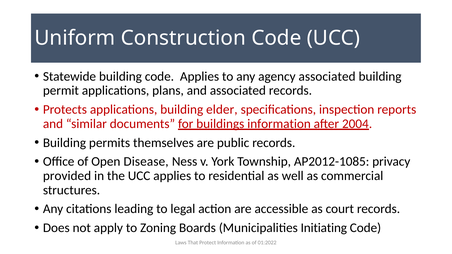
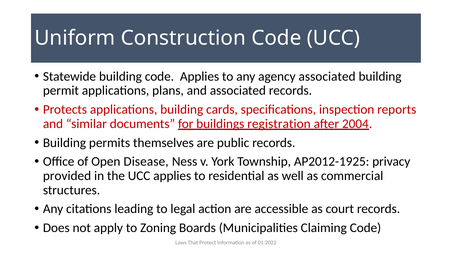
elder: elder -> cards
buildings information: information -> registration
AP2012-1085: AP2012-1085 -> AP2012-1925
Initiating: Initiating -> Claiming
